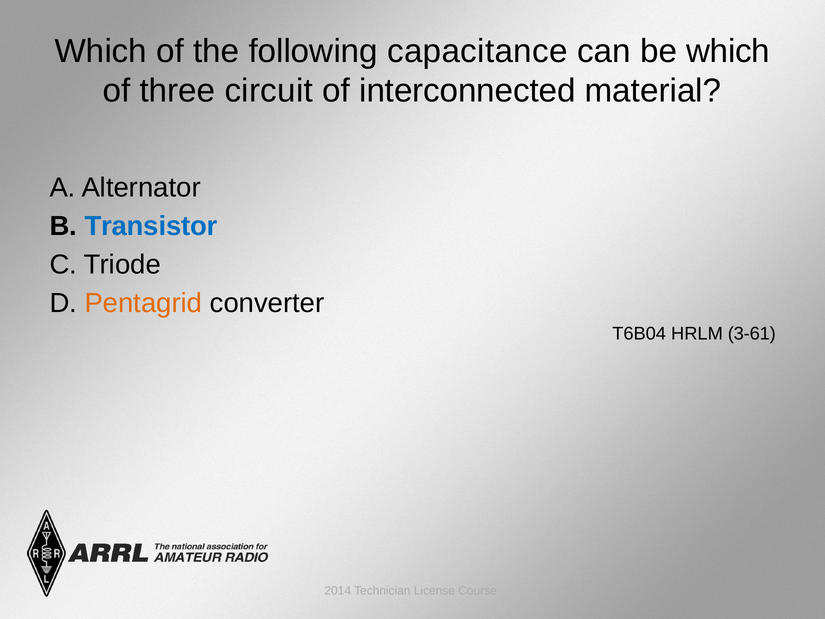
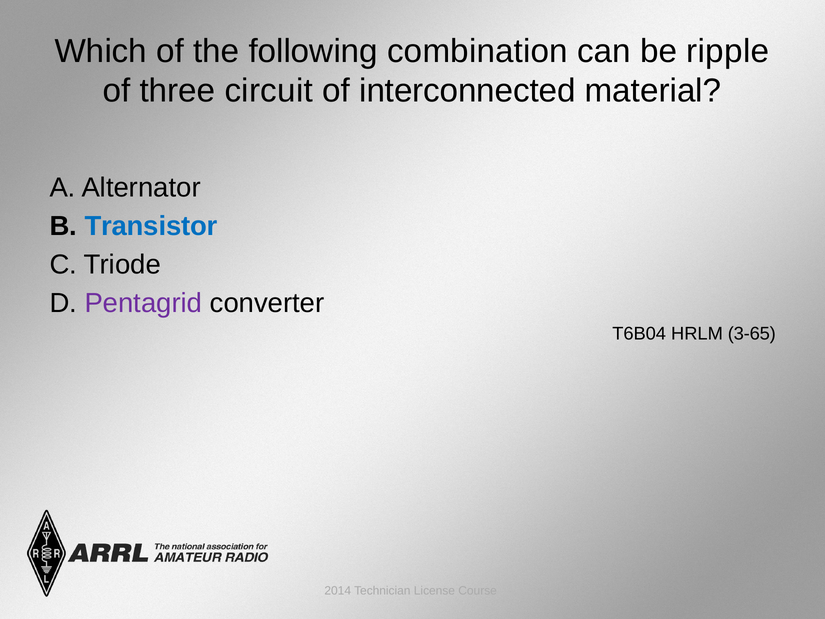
capacitance: capacitance -> combination
be which: which -> ripple
Pentagrid colour: orange -> purple
3-61: 3-61 -> 3-65
